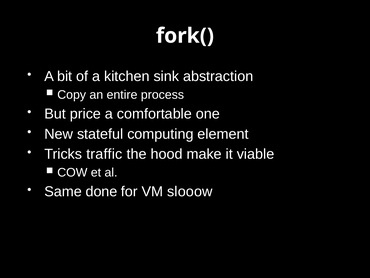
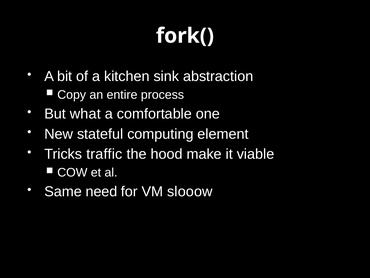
price: price -> what
done: done -> need
